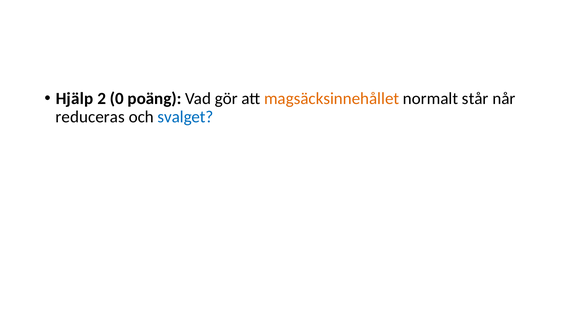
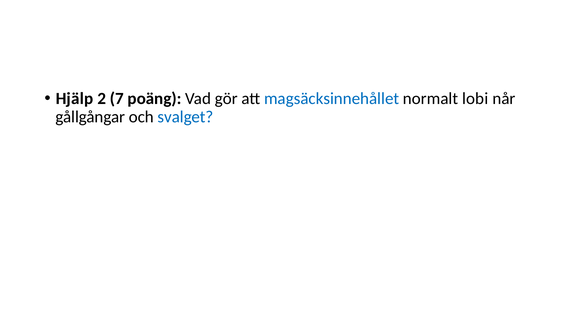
0: 0 -> 7
magsäcksinnehållet colour: orange -> blue
står: står -> lobi
reduceras: reduceras -> gållgångar
